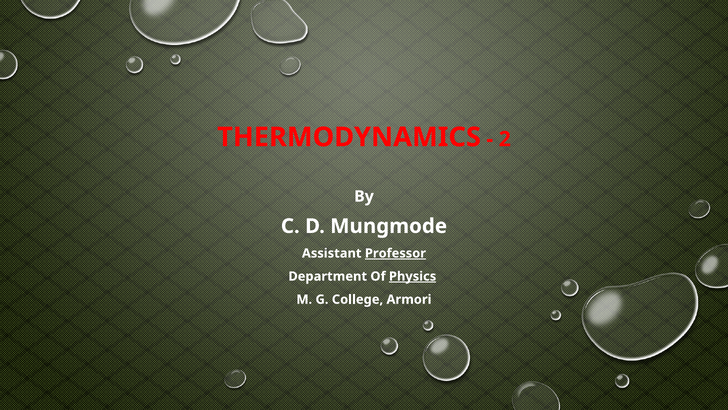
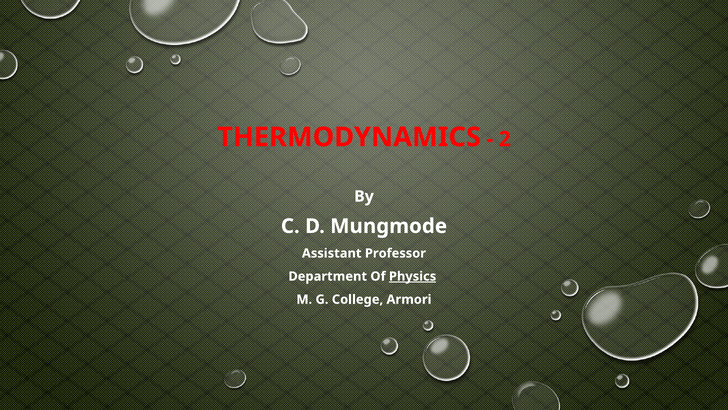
Professor underline: present -> none
